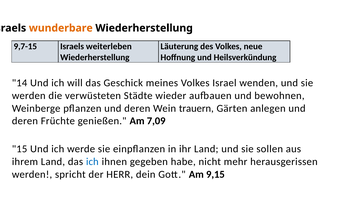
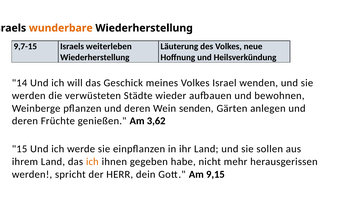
trauern: trauern -> senden
7,09: 7,09 -> 3,62
ich at (92, 161) colour: blue -> orange
